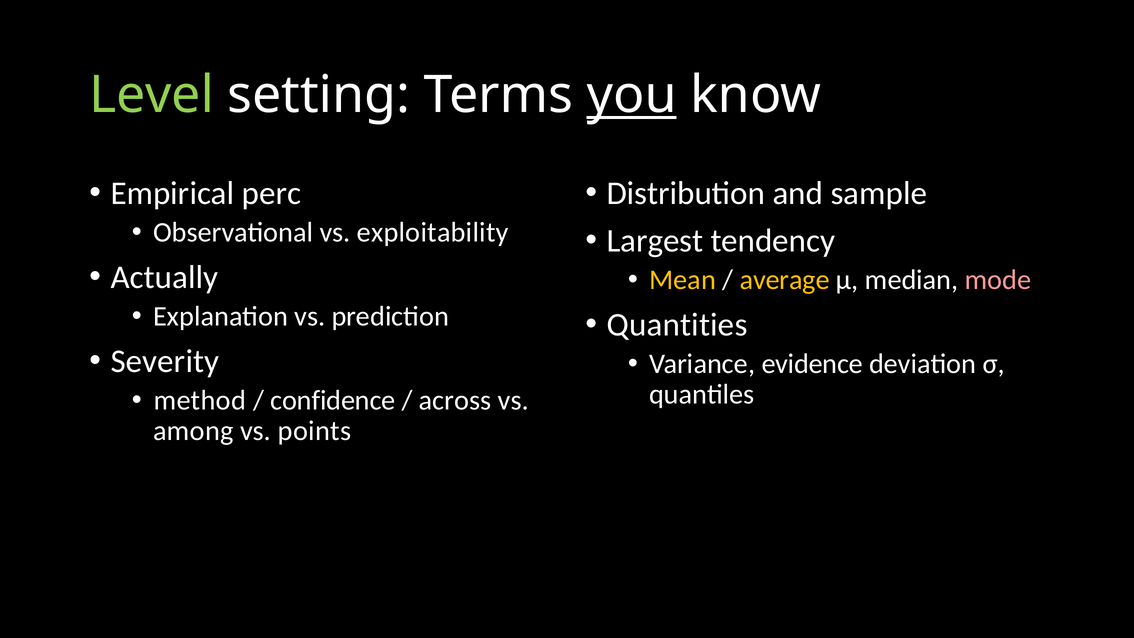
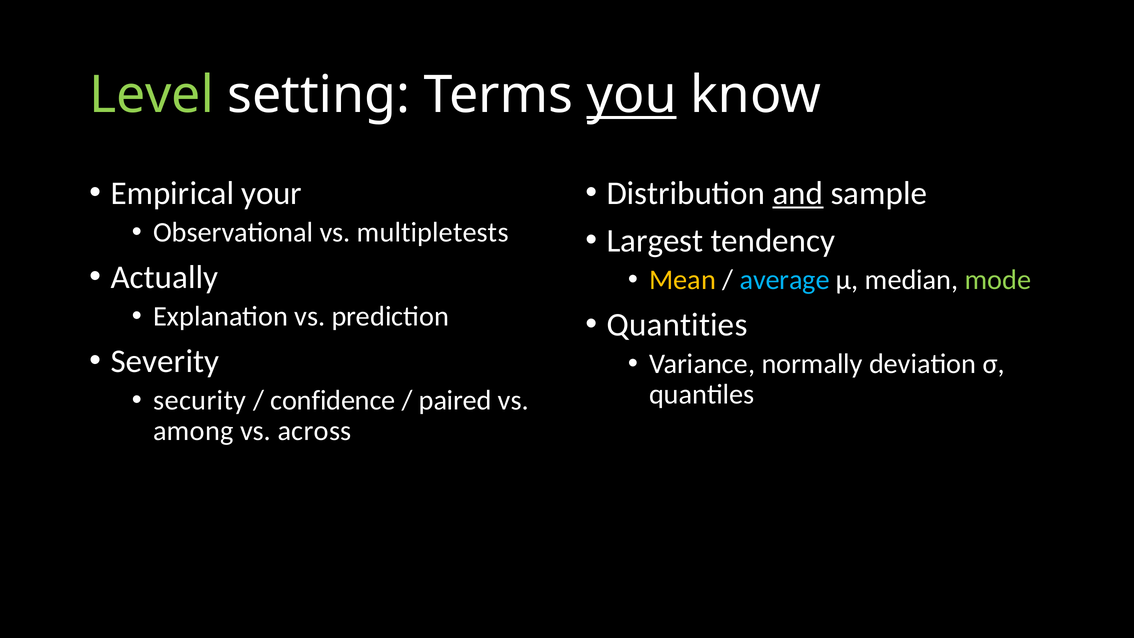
perc: perc -> your
and underline: none -> present
exploitability: exploitability -> multipletests
average colour: yellow -> light blue
mode colour: pink -> light green
evidence: evidence -> normally
method: method -> security
across: across -> paired
points: points -> across
